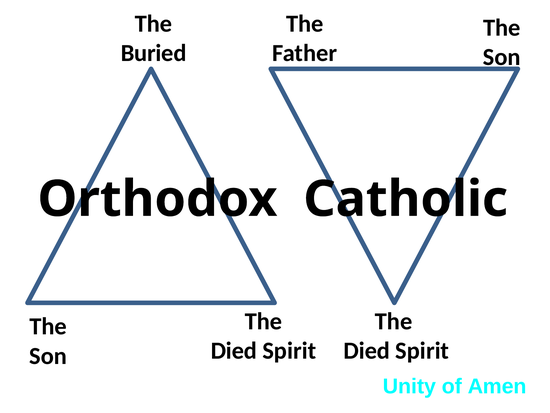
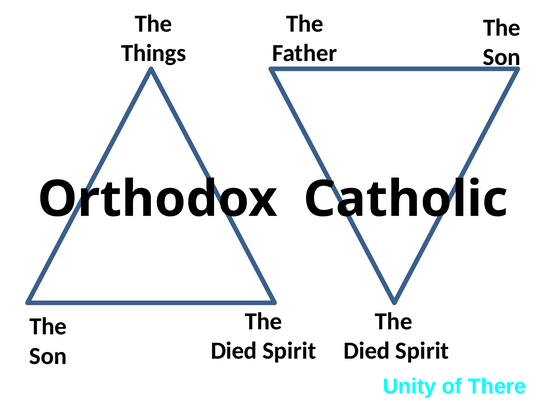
Buried: Buried -> Things
Amen: Amen -> There
